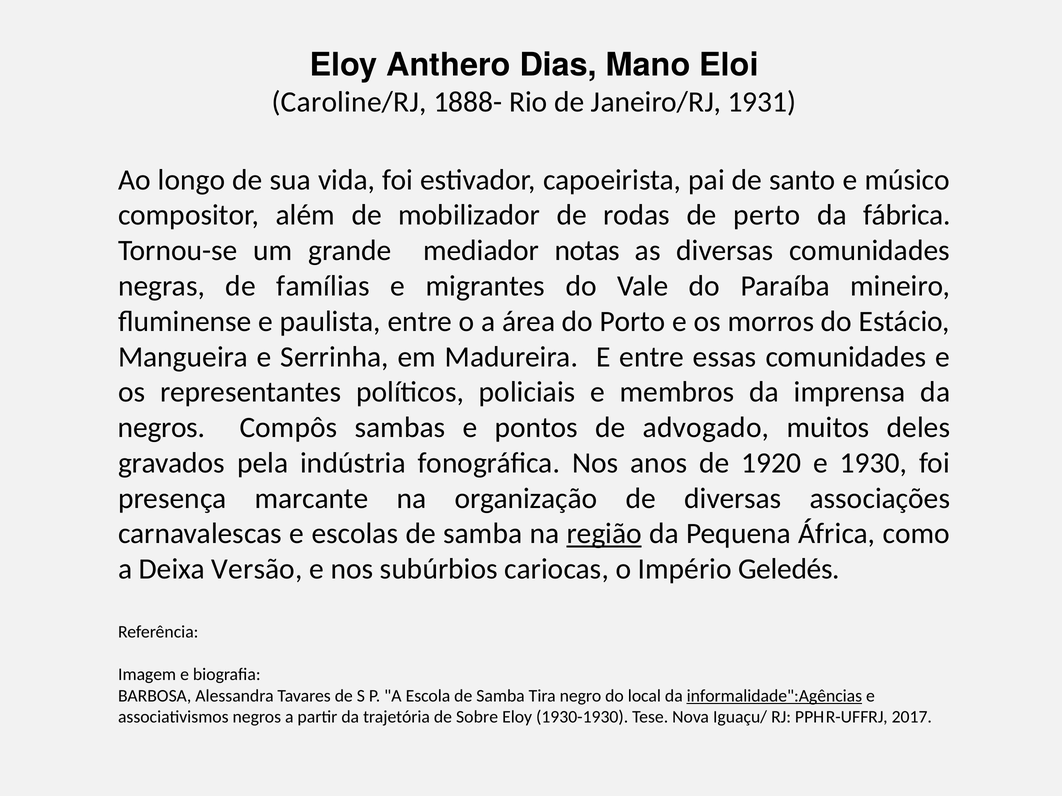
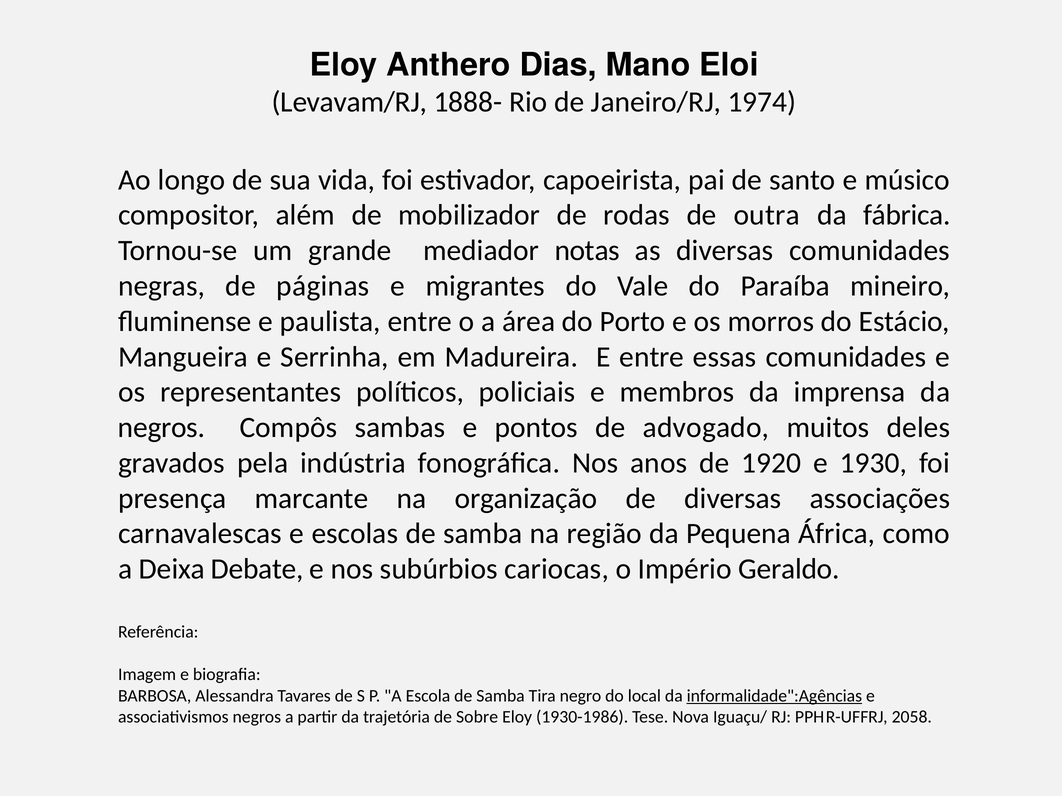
Caroline/RJ: Caroline/RJ -> Levavam/RJ
1931: 1931 -> 1974
perto: perto -> outra
famílias: famílias -> páginas
região underline: present -> none
Versão: Versão -> Debate
Geledés: Geledés -> Geraldo
1930-1930: 1930-1930 -> 1930-1986
2017: 2017 -> 2058
